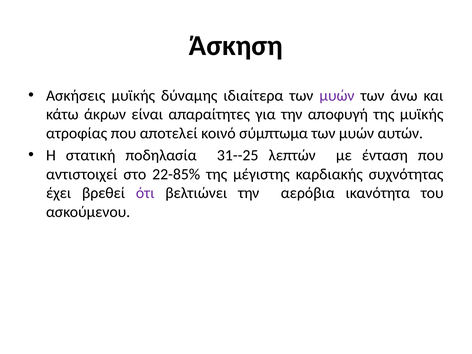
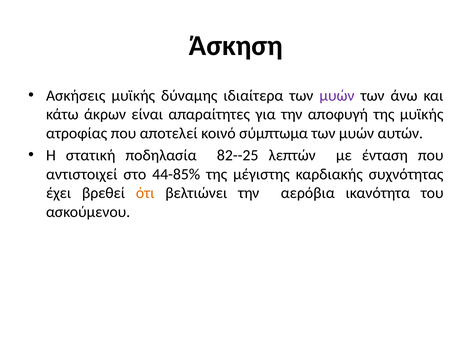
31--25: 31--25 -> 82--25
22-85%: 22-85% -> 44-85%
ότι colour: purple -> orange
